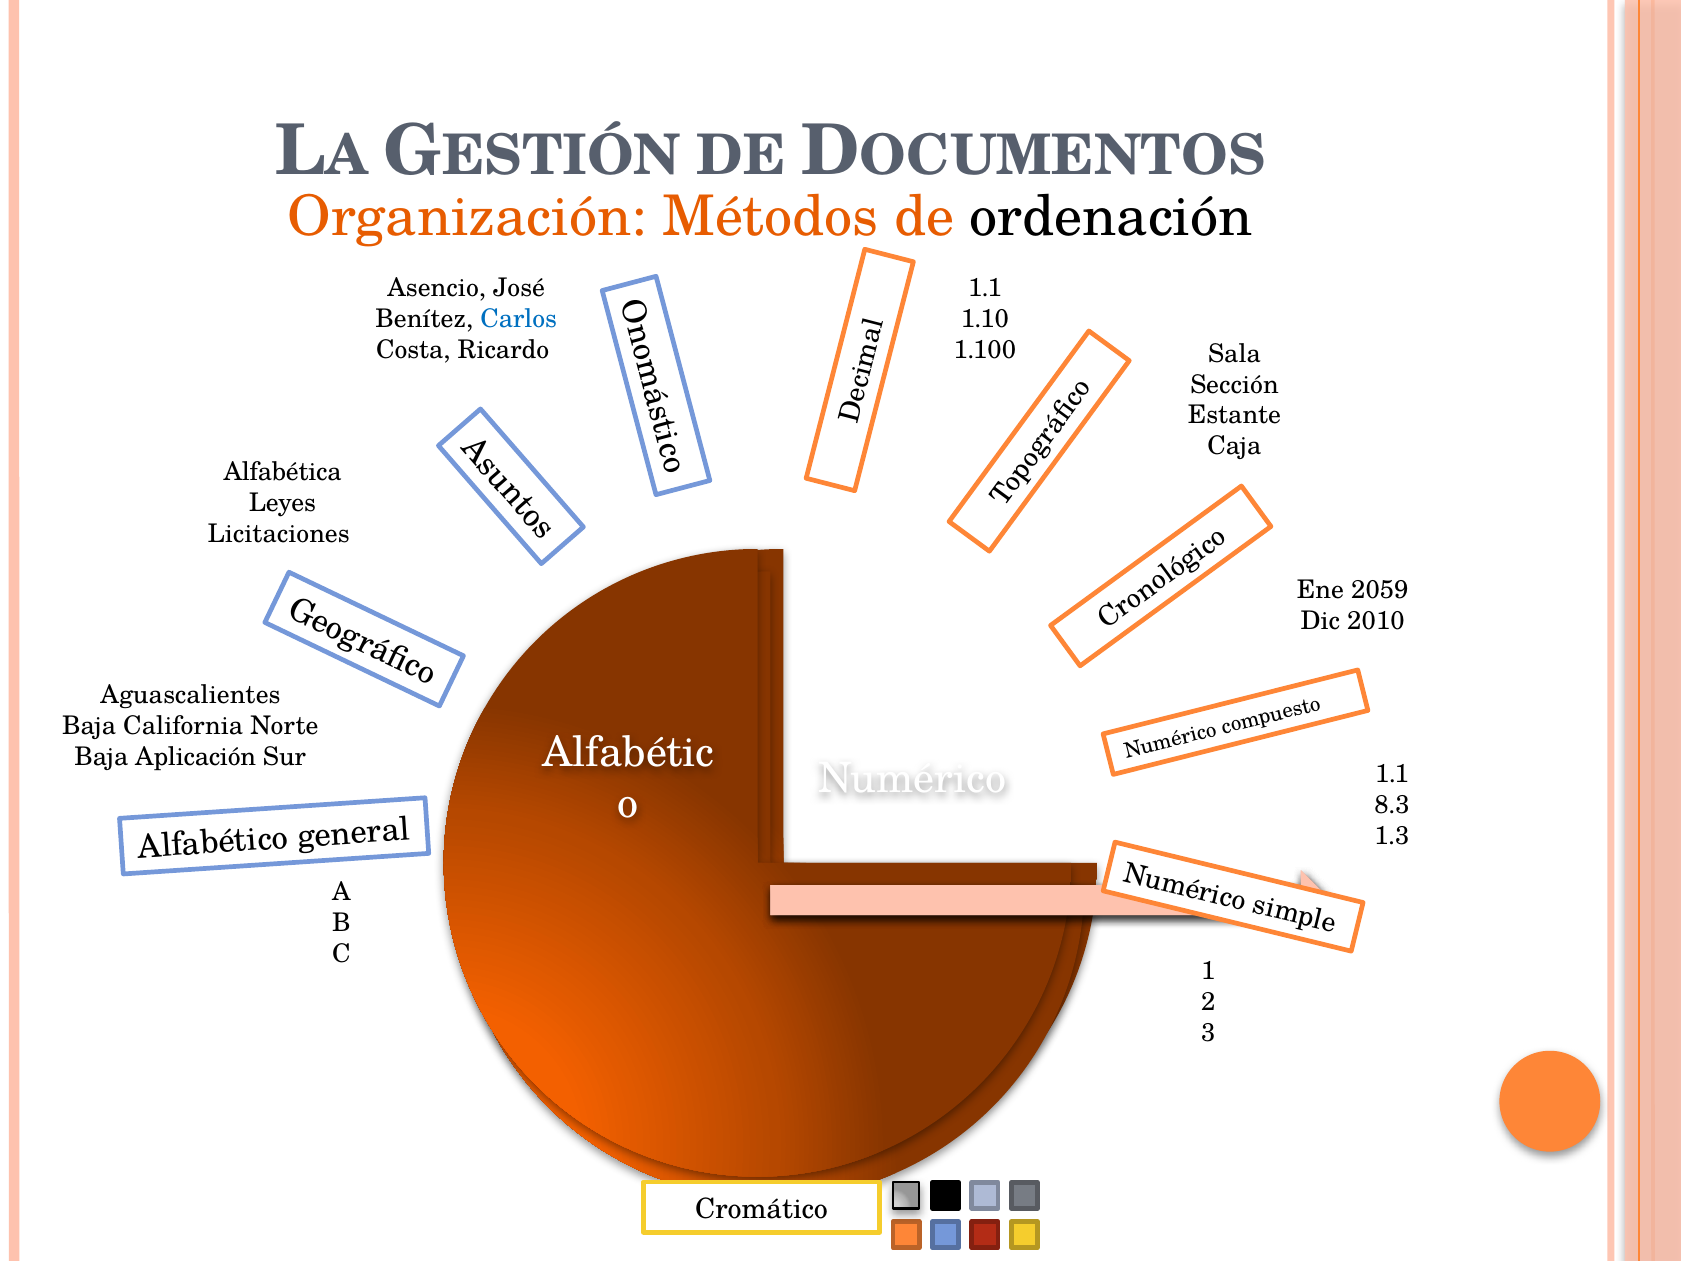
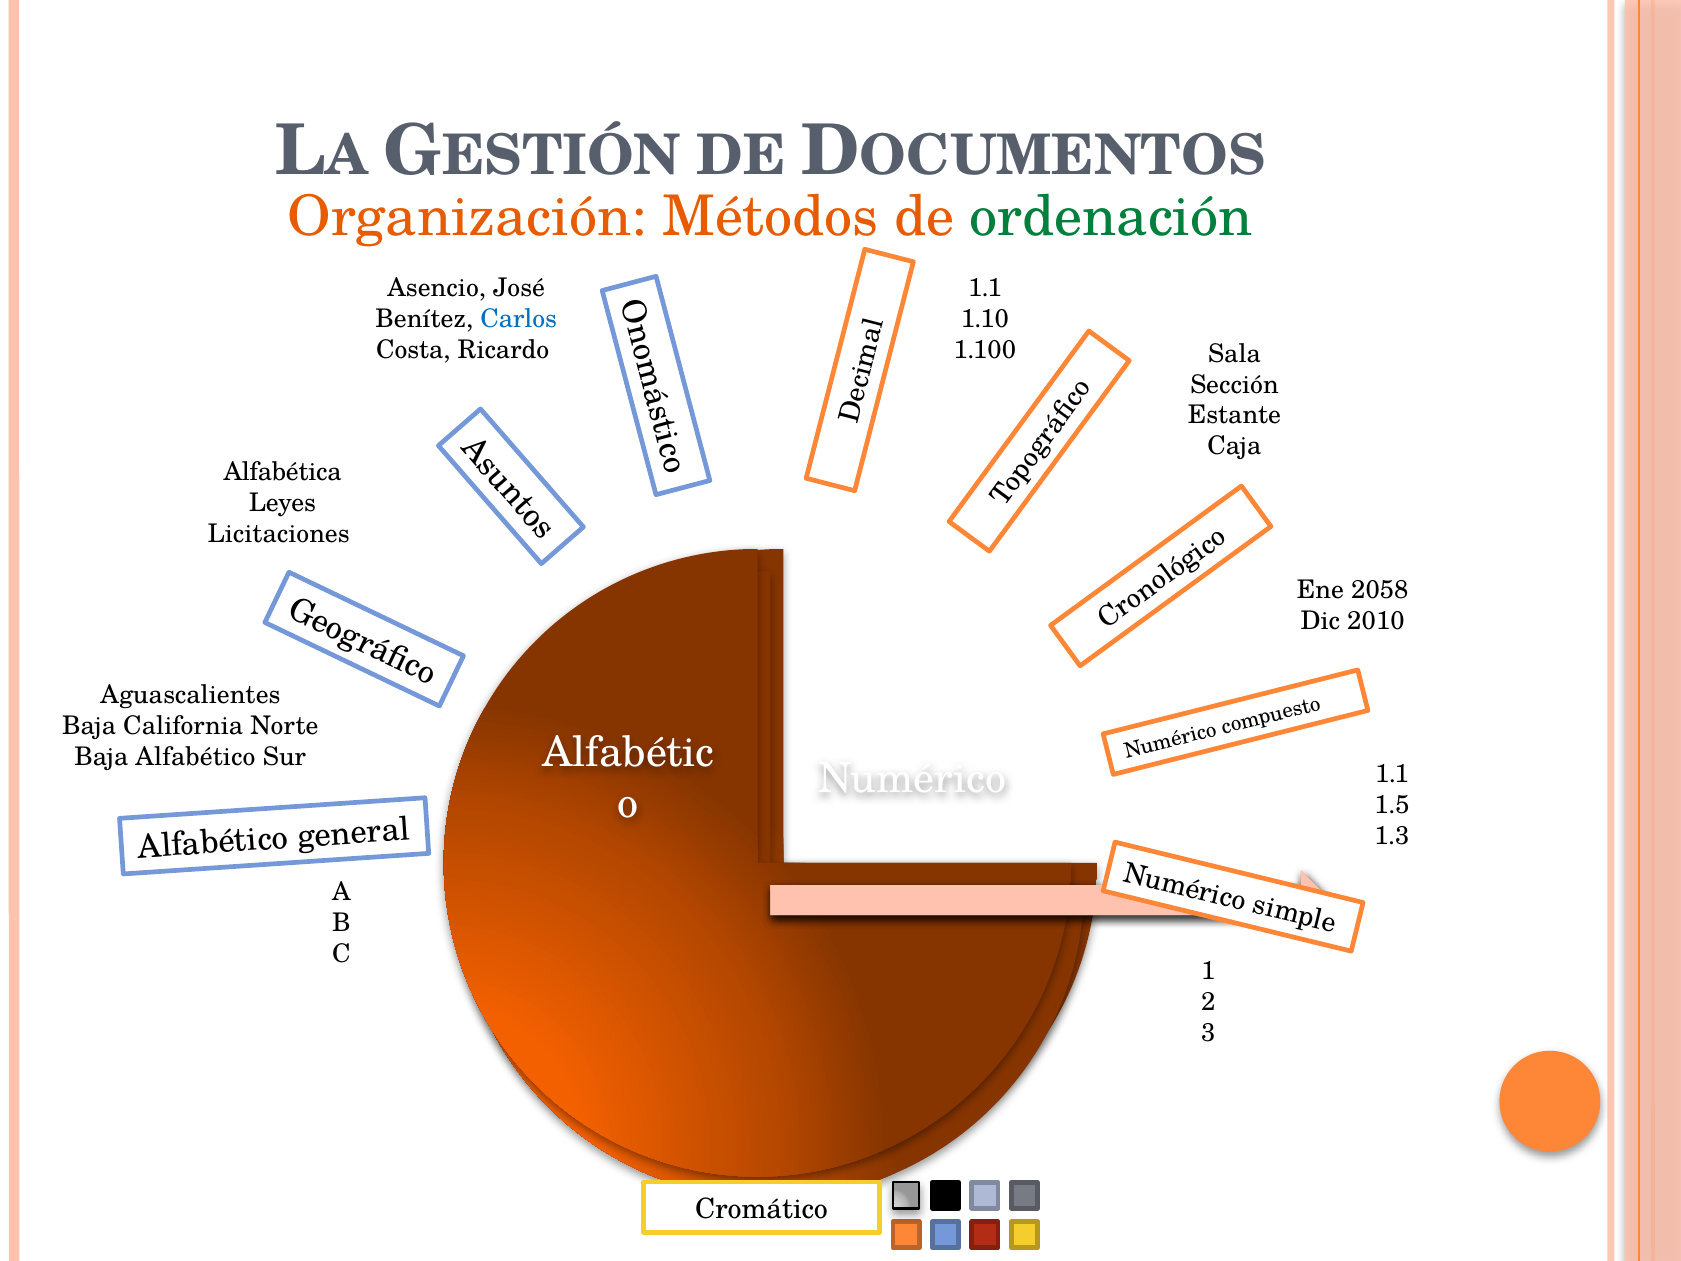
ordenación colour: black -> green
2059: 2059 -> 2058
Baja Aplicación: Aplicación -> Alfabético
8.3: 8.3 -> 1.5
